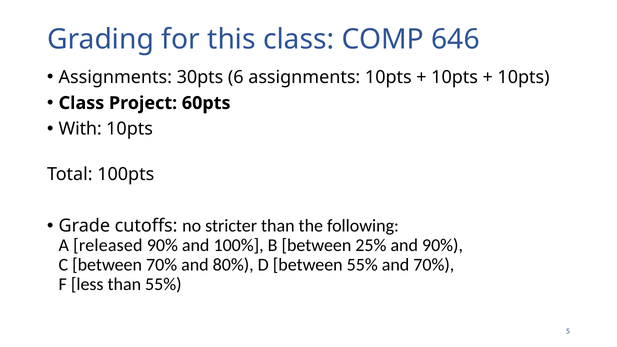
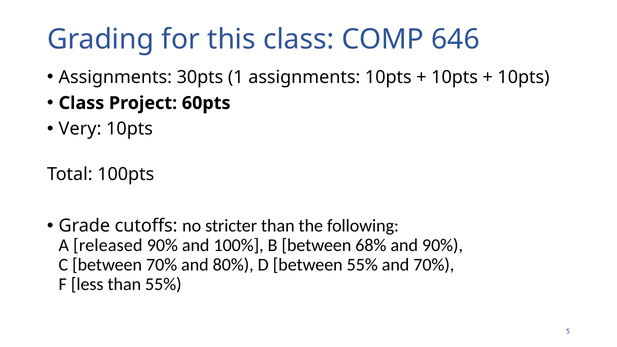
6: 6 -> 1
With: With -> Very
25%: 25% -> 68%
